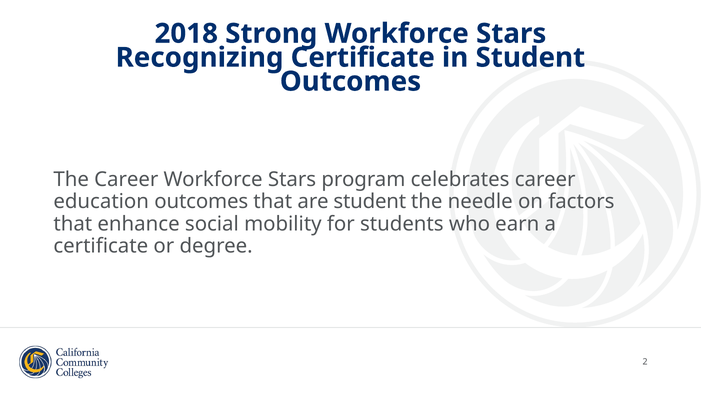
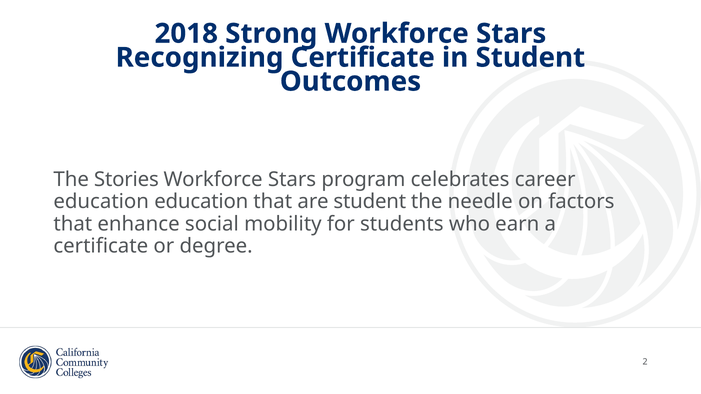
The Career: Career -> Stories
education outcomes: outcomes -> education
